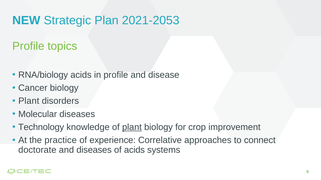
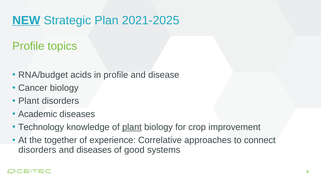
NEW underline: none -> present
2021-2053: 2021-2053 -> 2021-2025
RNA/biology: RNA/biology -> RNA/budget
Molecular: Molecular -> Academic
practice: practice -> together
doctorate at (37, 150): doctorate -> disorders
of acids: acids -> good
